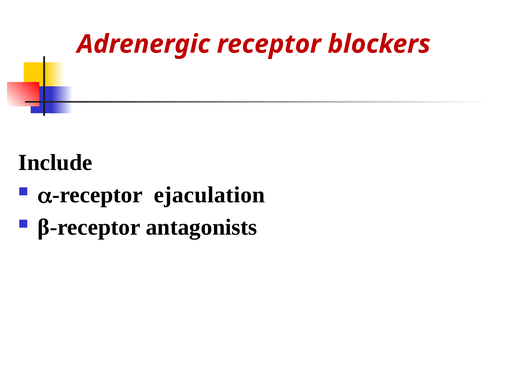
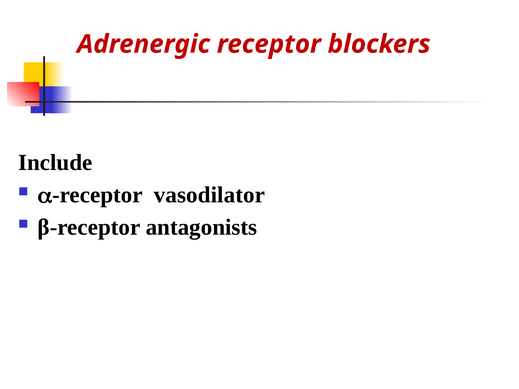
ejaculation: ejaculation -> vasodilator
